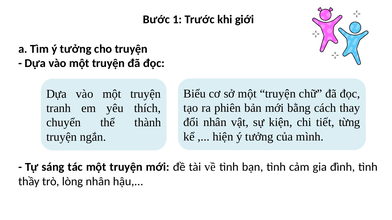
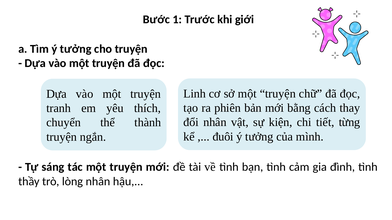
Biểu: Biểu -> Linh
hiện: hiện -> đuôi
